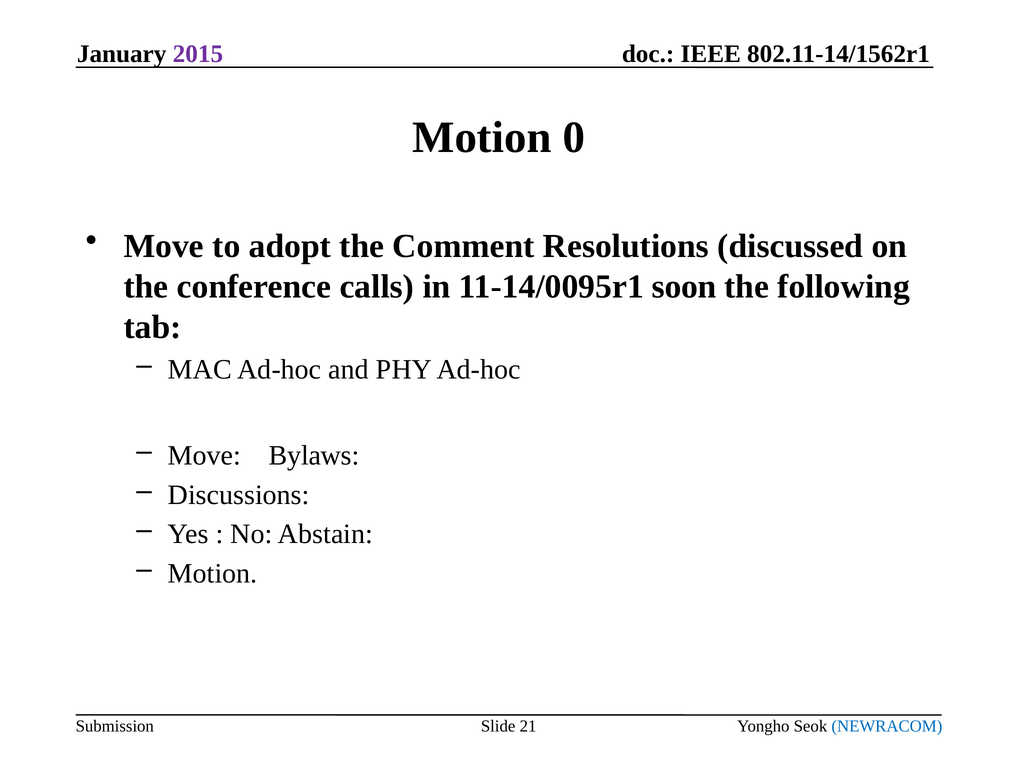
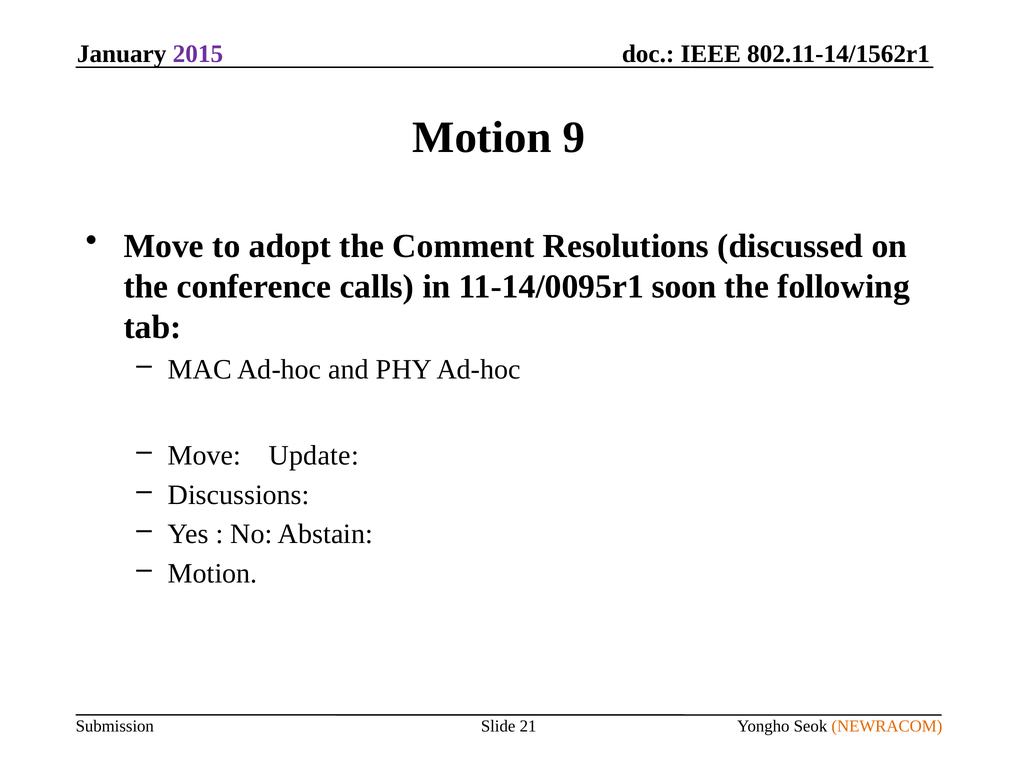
0: 0 -> 9
Bylaws: Bylaws -> Update
NEWRACOM colour: blue -> orange
